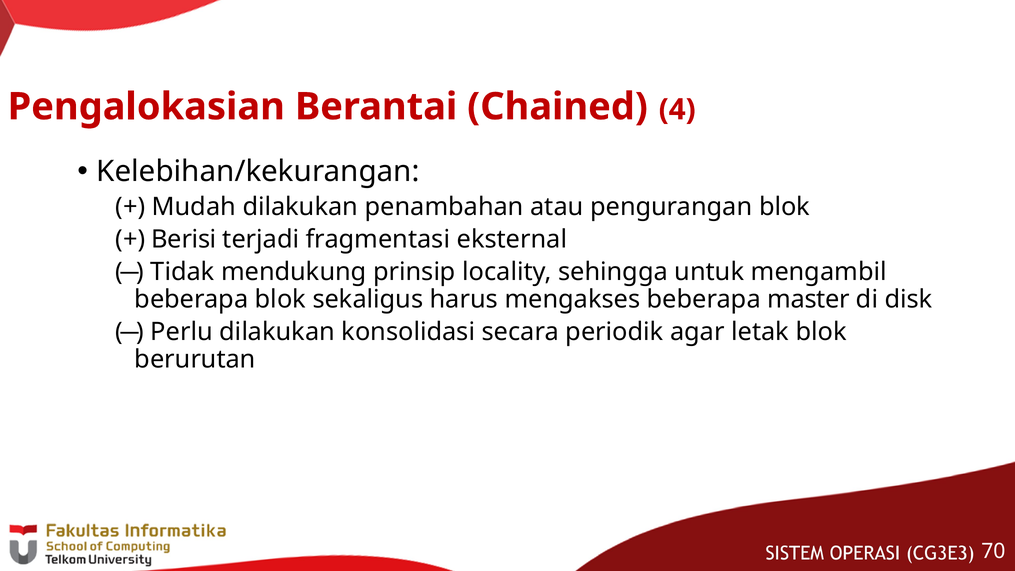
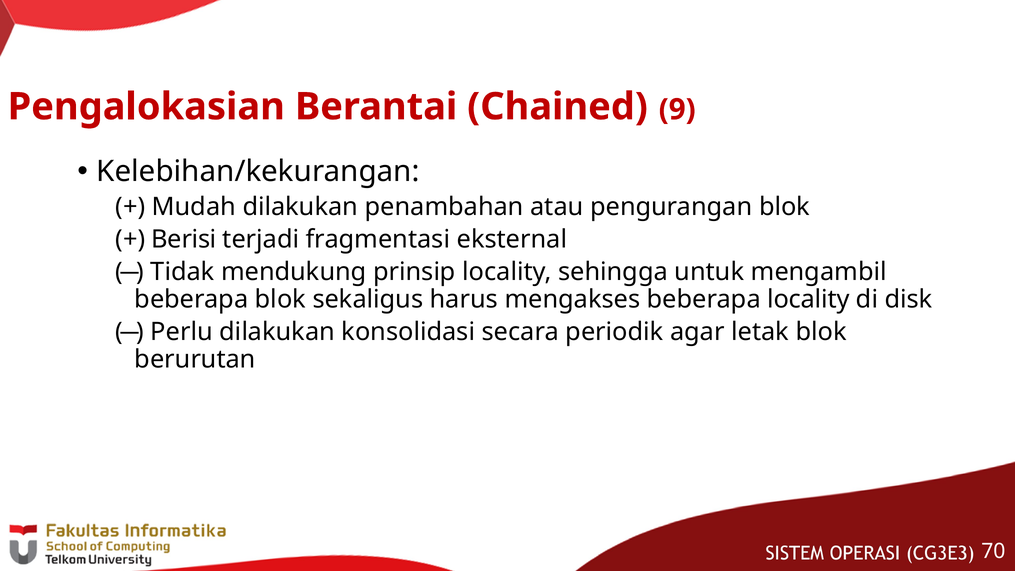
4: 4 -> 9
beberapa master: master -> locality
